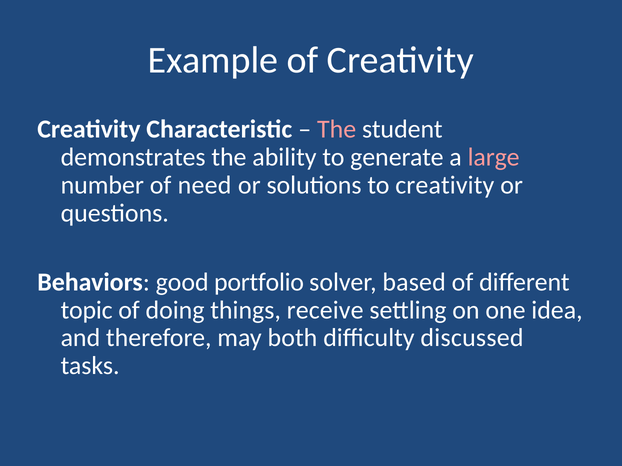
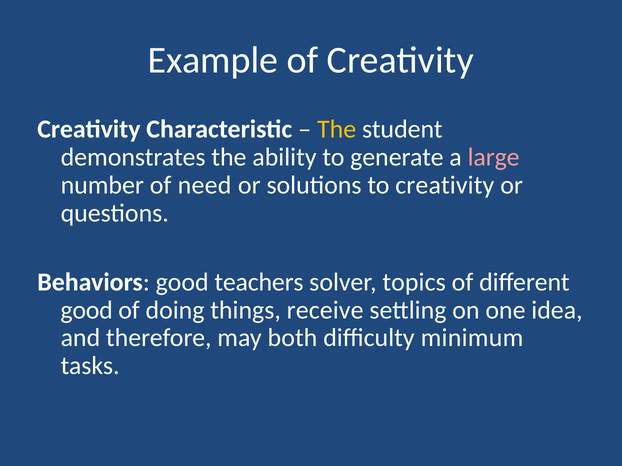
The at (337, 129) colour: pink -> yellow
portfolio: portfolio -> teachers
based: based -> topics
topic at (87, 310): topic -> good
discussed: discussed -> minimum
